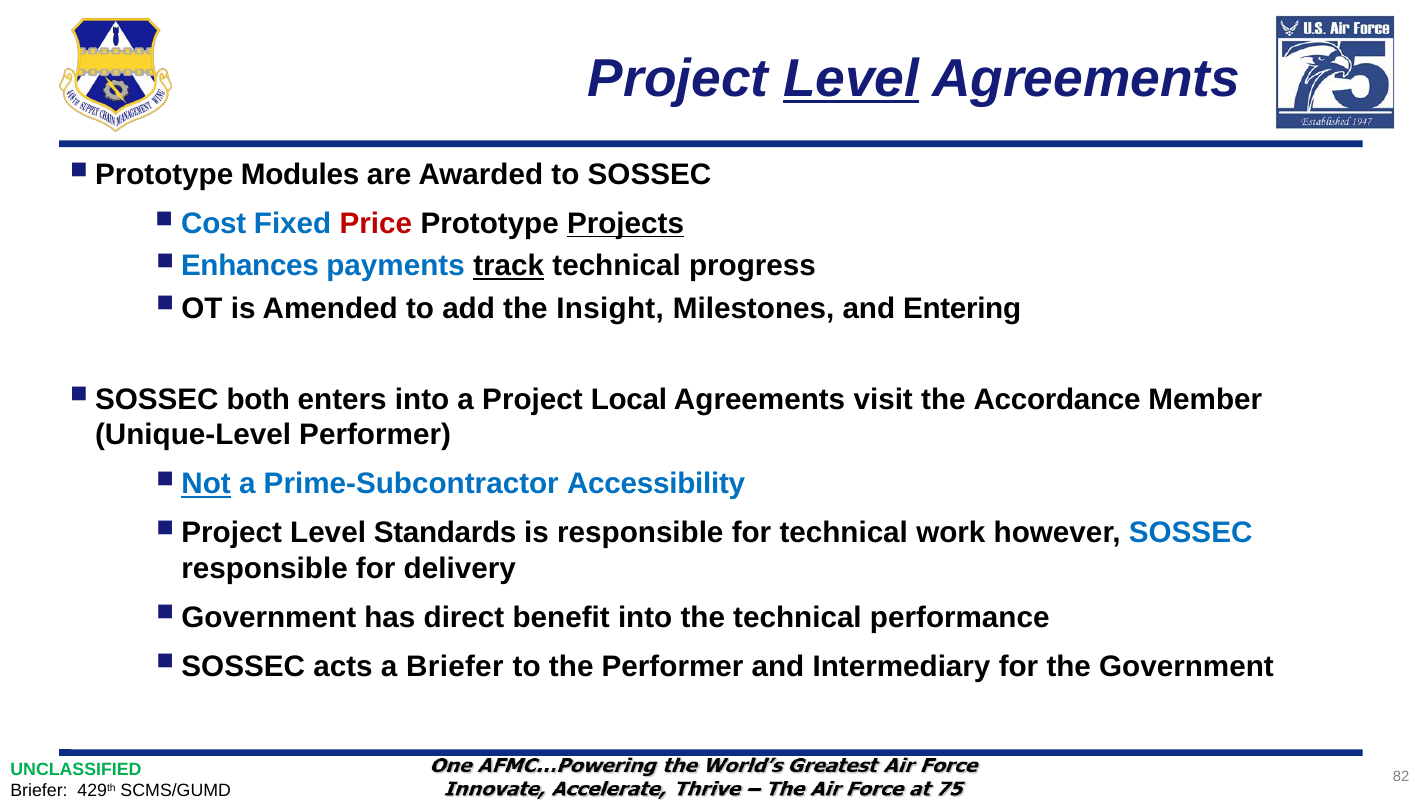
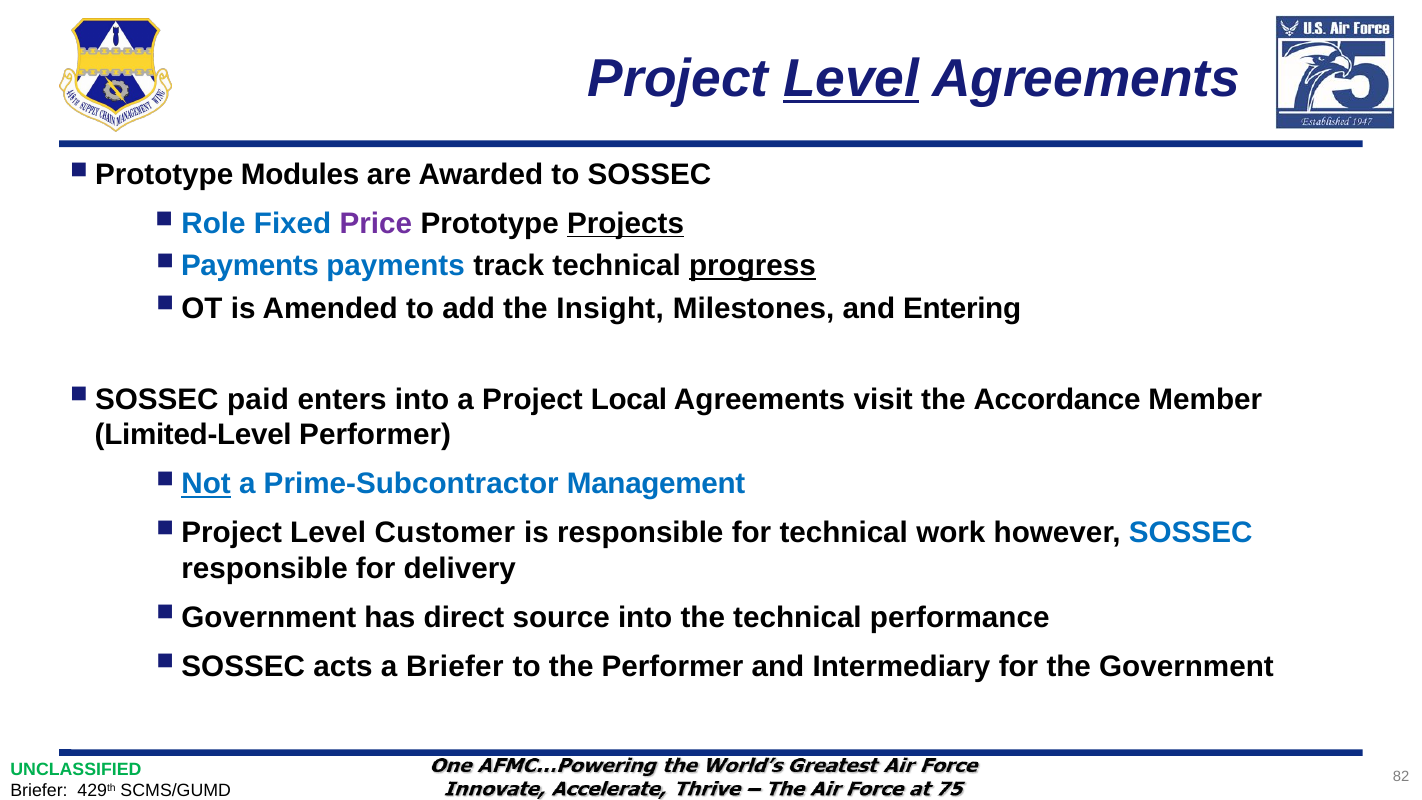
Cost: Cost -> Role
Price colour: red -> purple
Enhances at (250, 266): Enhances -> Payments
track underline: present -> none
progress underline: none -> present
both: both -> paid
Unique-Level: Unique-Level -> Limited-Level
Accessibility: Accessibility -> Management
Standards: Standards -> Customer
benefit: benefit -> source
